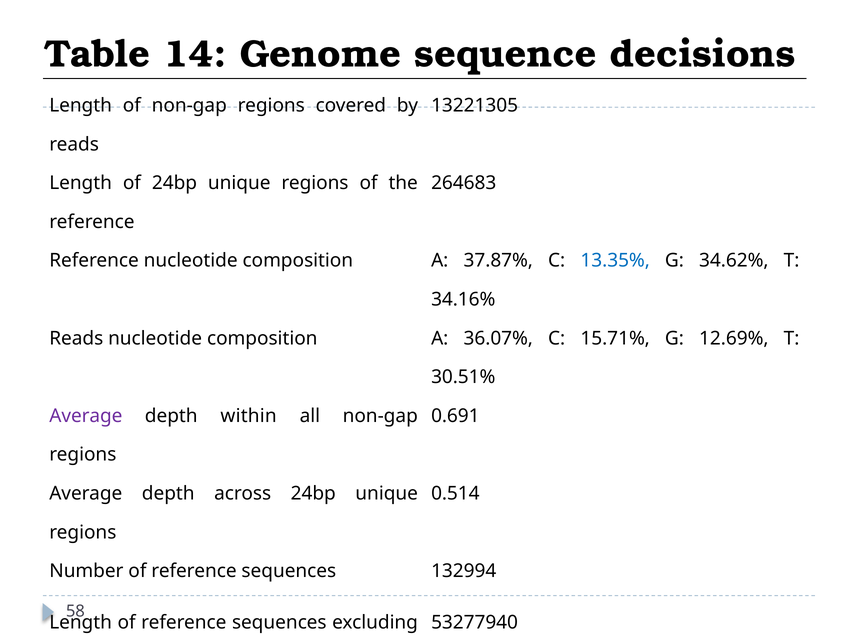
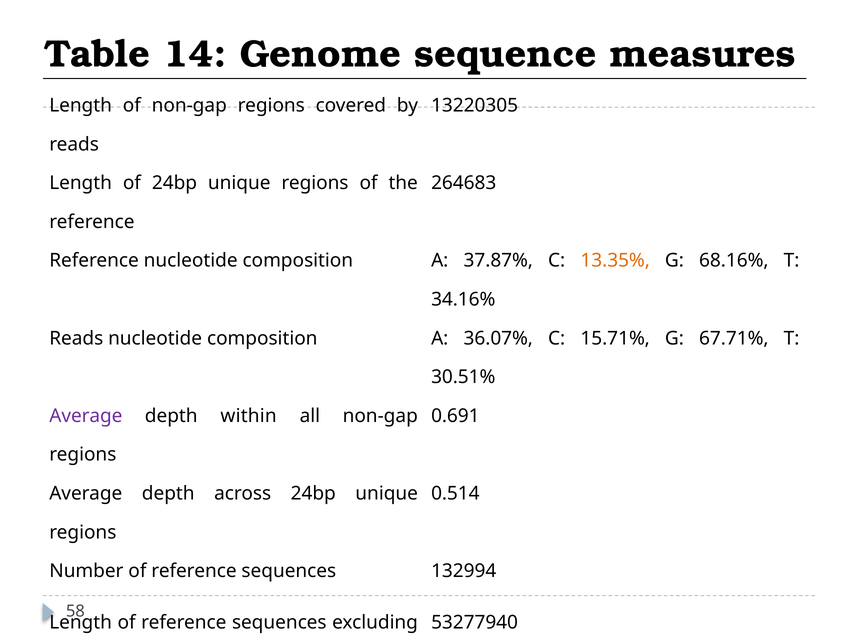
decisions: decisions -> measures
13221305: 13221305 -> 13220305
13.35% colour: blue -> orange
34.62%: 34.62% -> 68.16%
12.69%: 12.69% -> 67.71%
